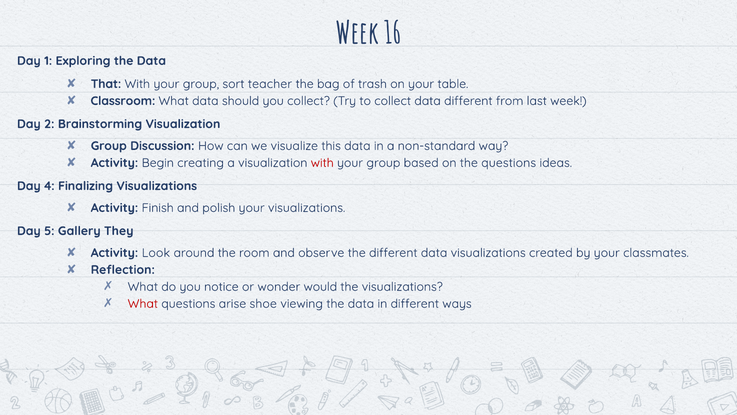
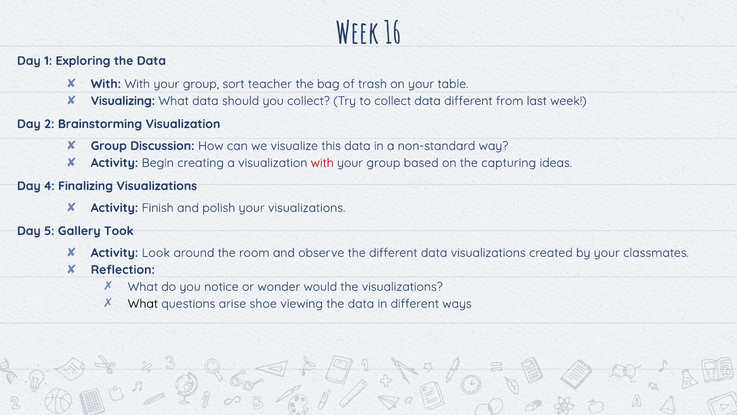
That at (106, 84): That -> With
Classroom: Classroom -> Visualizing
the questions: questions -> capturing
They: They -> Took
What at (143, 303) colour: red -> black
